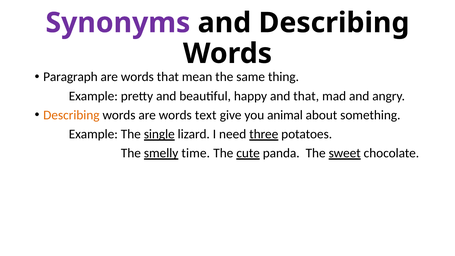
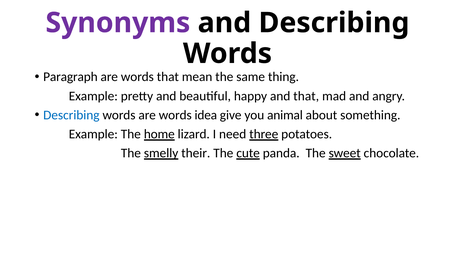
Describing at (71, 115) colour: orange -> blue
text: text -> idea
single: single -> home
time: time -> their
